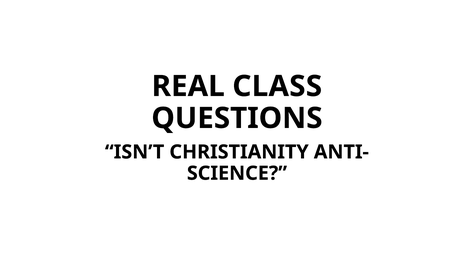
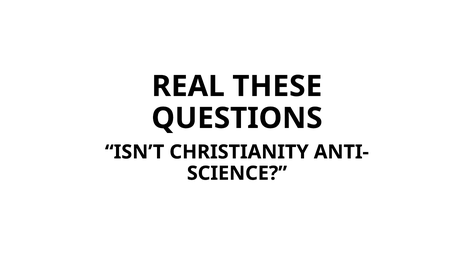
CLASS: CLASS -> THESE
